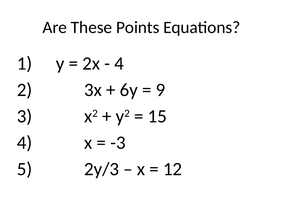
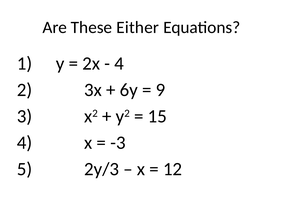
Points: Points -> Either
